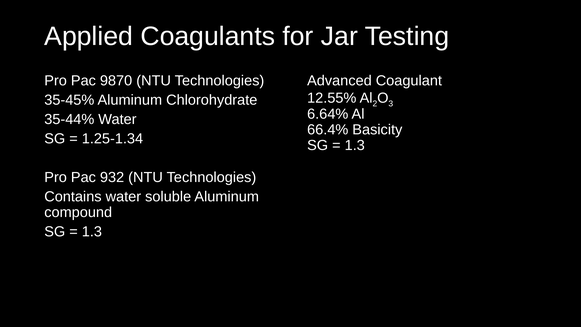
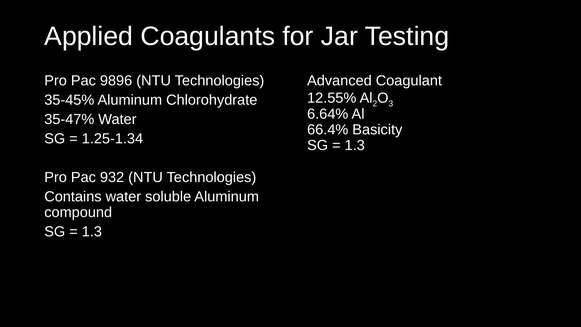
9870: 9870 -> 9896
35-44%: 35-44% -> 35-47%
